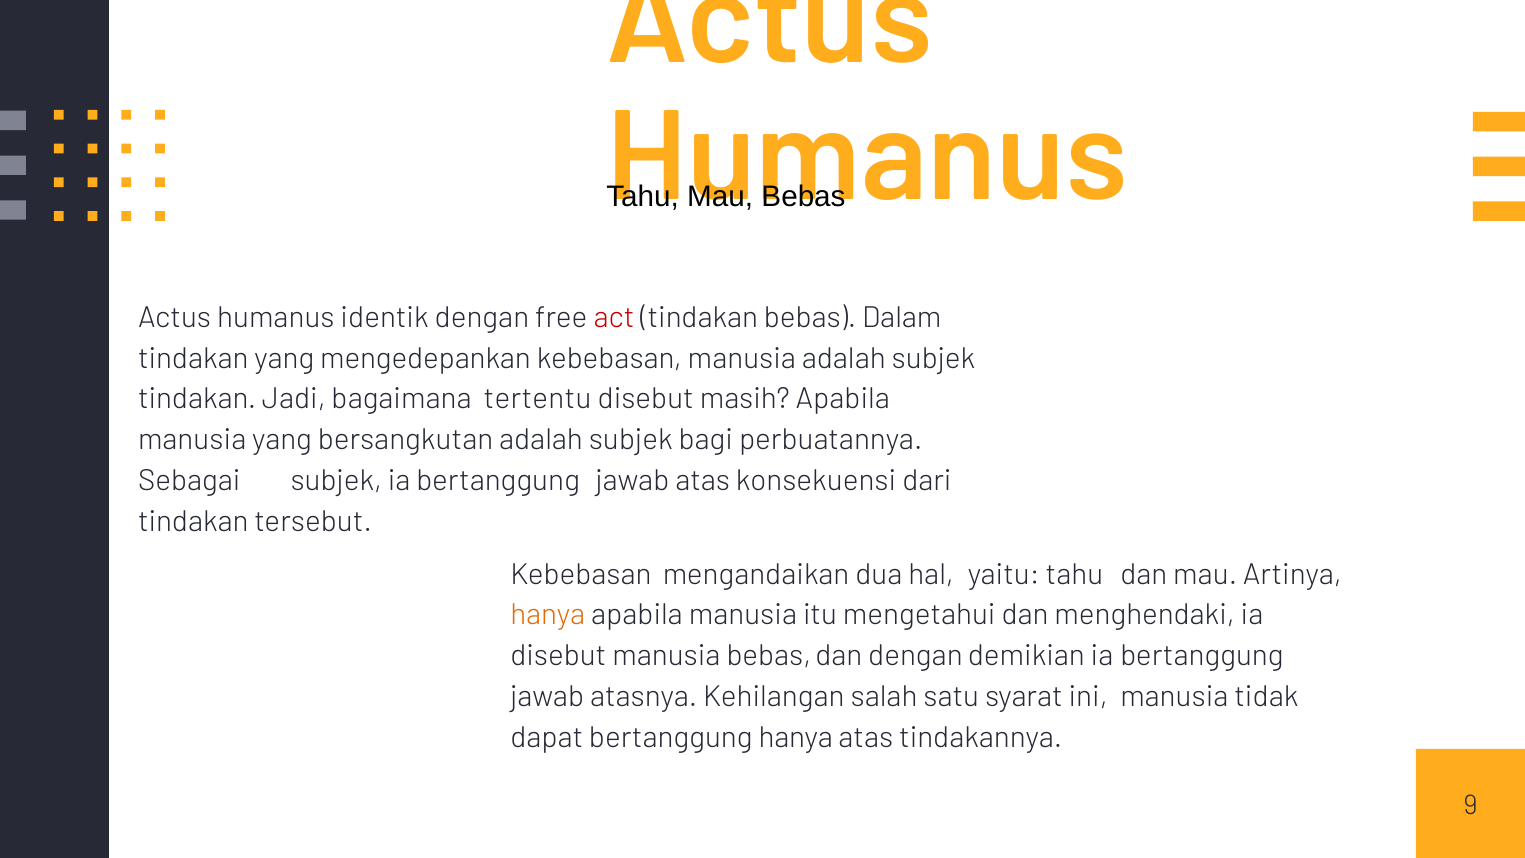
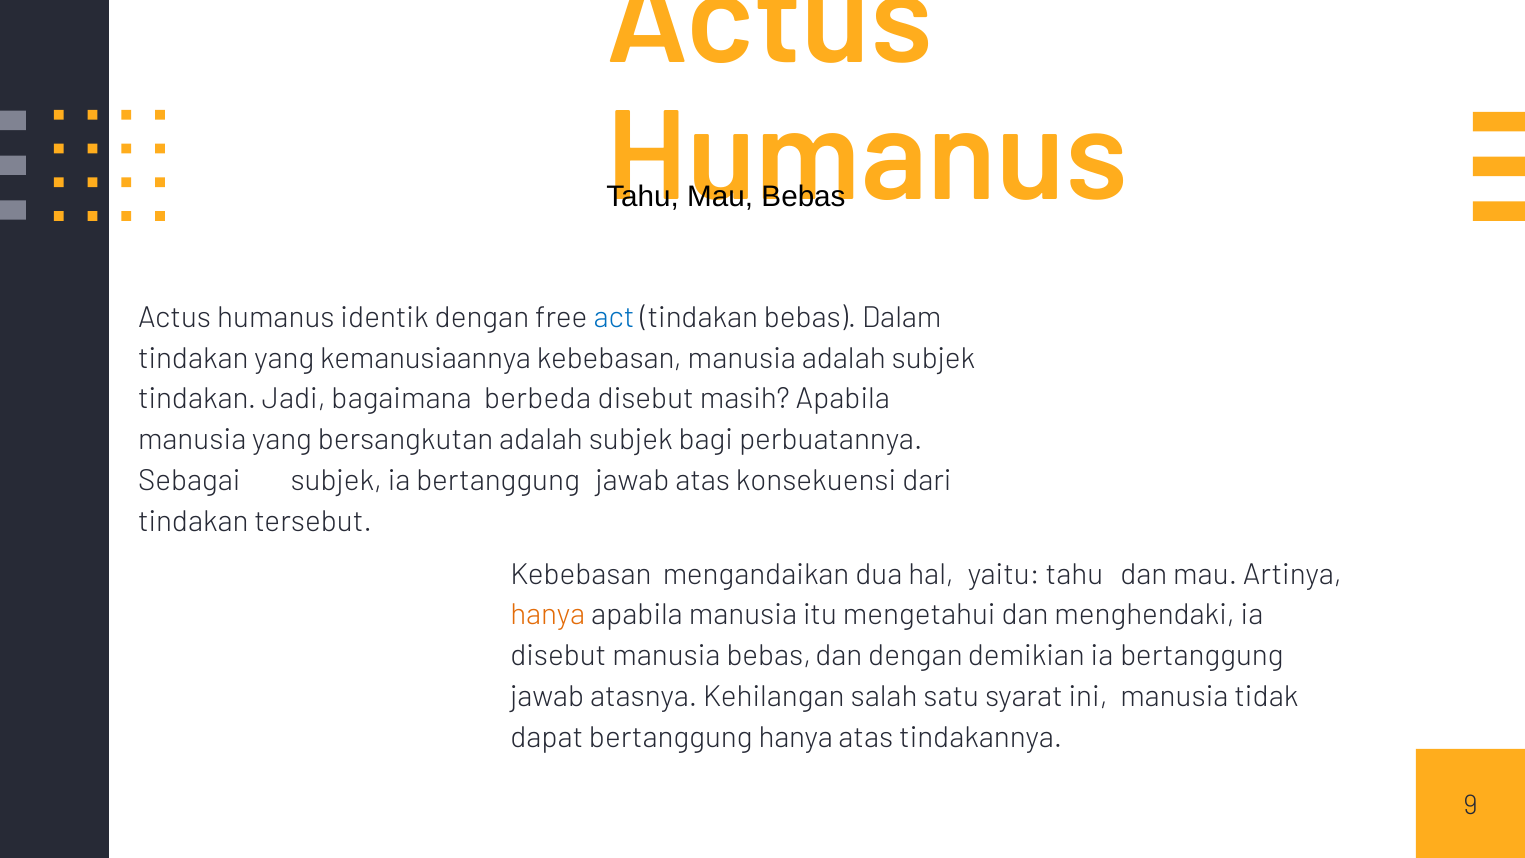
act colour: red -> blue
mengedepankan: mengedepankan -> kemanusiaannya
tertentu: tertentu -> berbeda
